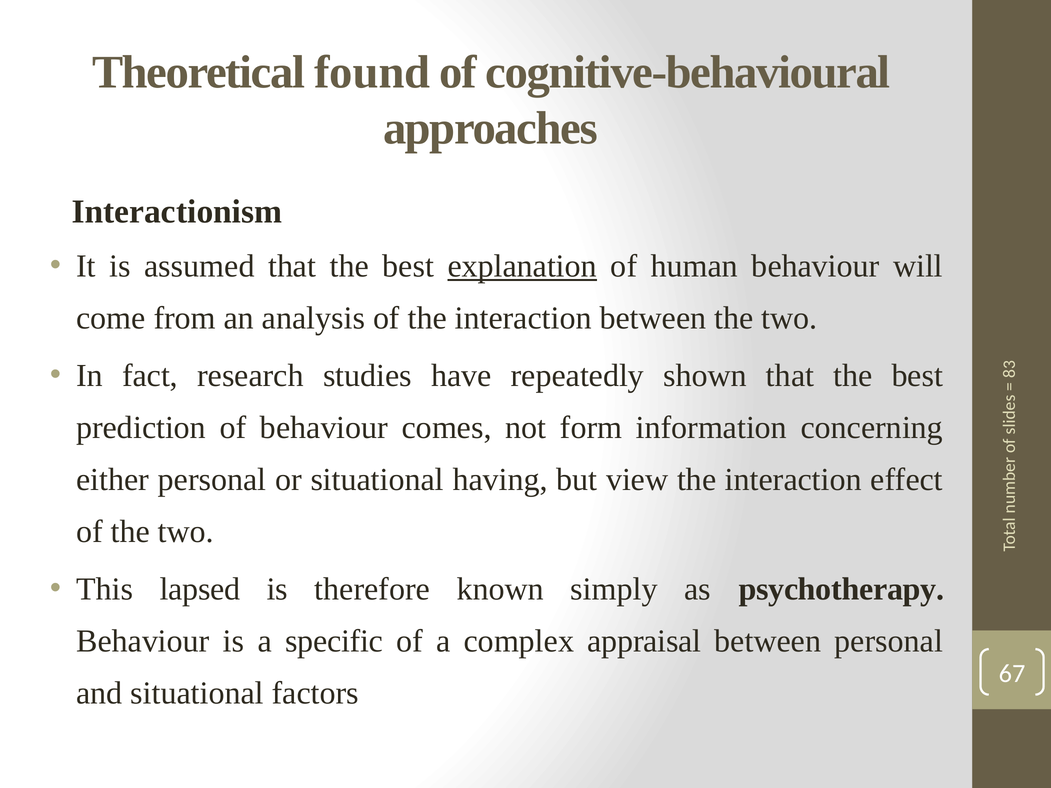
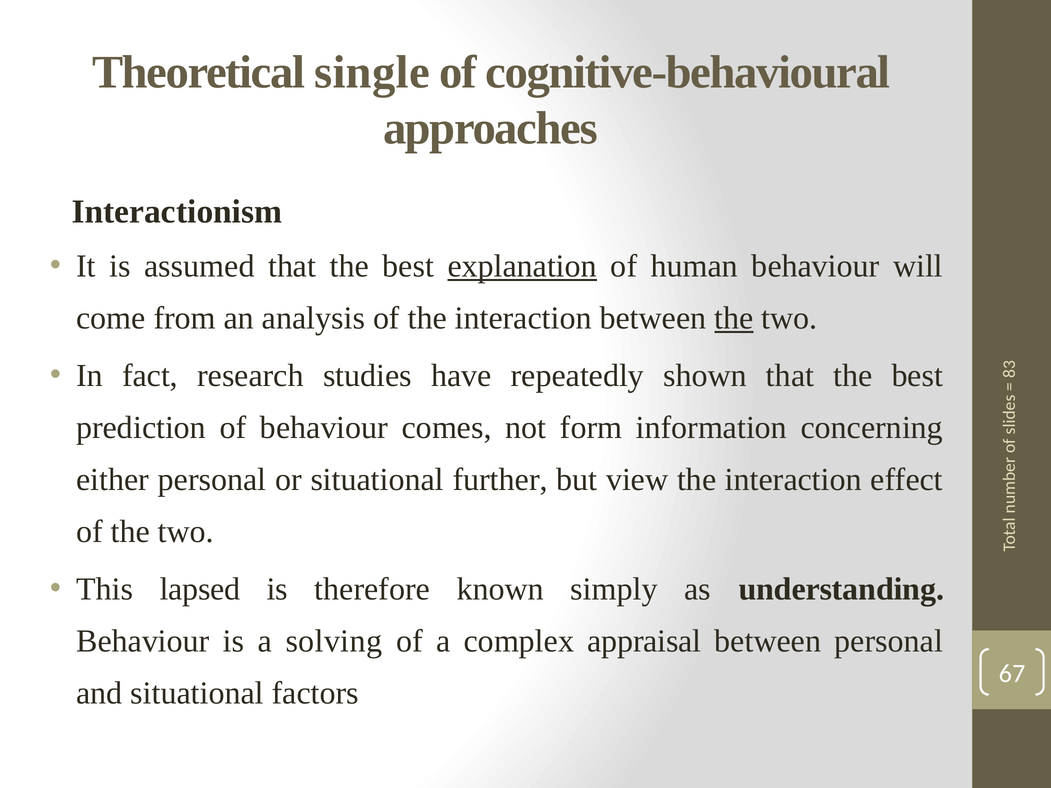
found: found -> single
the at (734, 318) underline: none -> present
having: having -> further
psychotherapy: psychotherapy -> understanding
specific: specific -> solving
